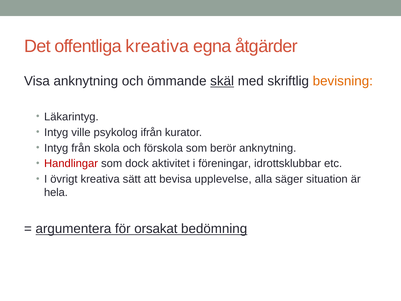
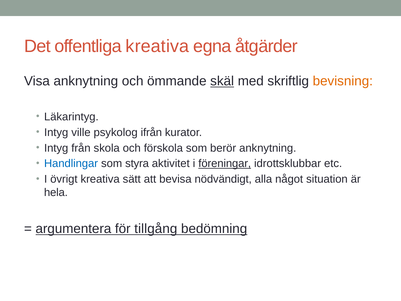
Handlingar colour: red -> blue
dock: dock -> styra
föreningar underline: none -> present
upplevelse: upplevelse -> nödvändigt
säger: säger -> något
orsakat: orsakat -> tillgång
